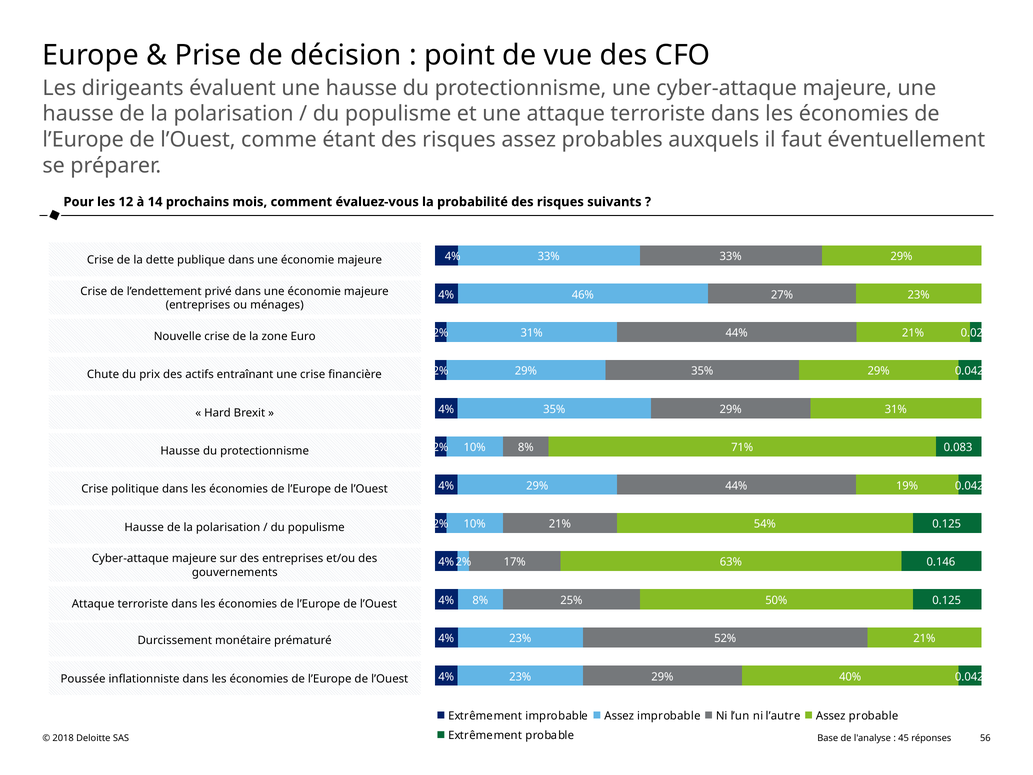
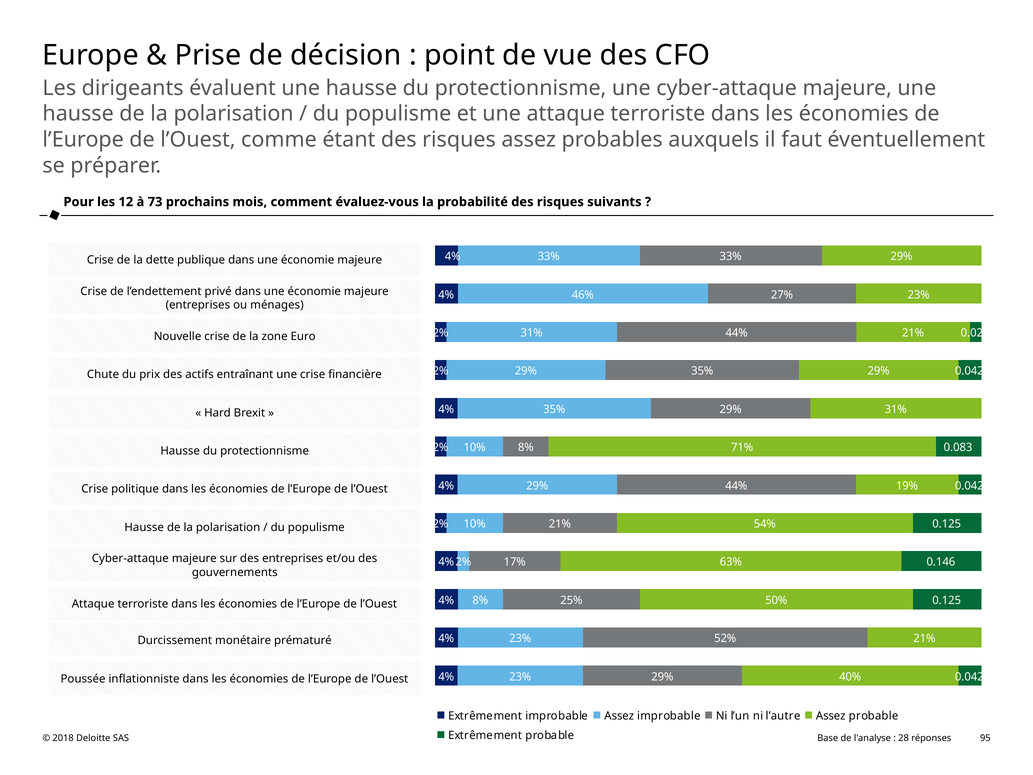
14: 14 -> 73
45: 45 -> 28
56: 56 -> 95
